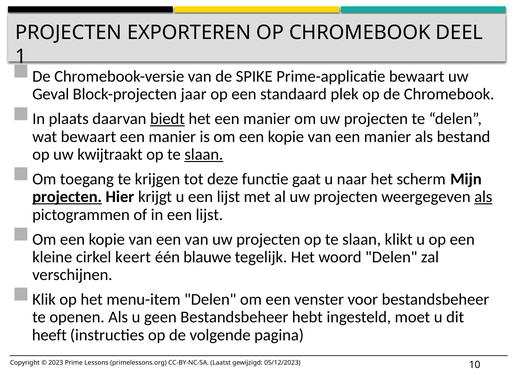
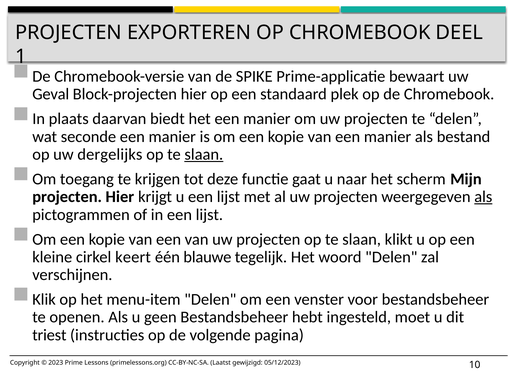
Block-projecten jaar: jaar -> hier
biedt underline: present -> none
wat bewaart: bewaart -> seconde
kwijtraakt: kwijtraakt -> dergelijks
projecten at (67, 197) underline: present -> none
heeft: heeft -> triest
